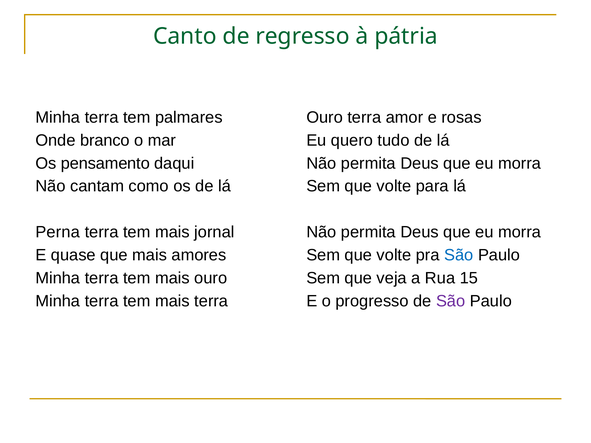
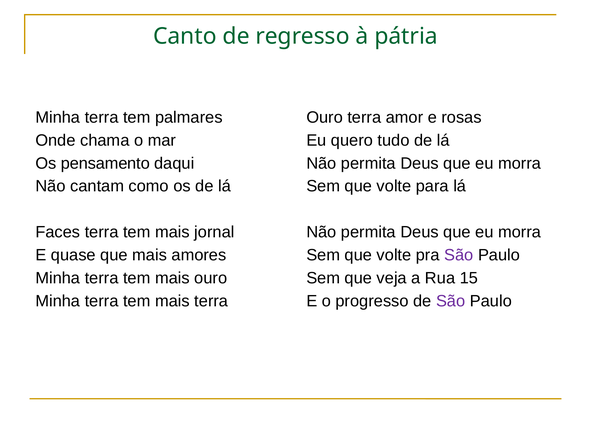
branco: branco -> chama
Perna: Perna -> Faces
São at (459, 255) colour: blue -> purple
